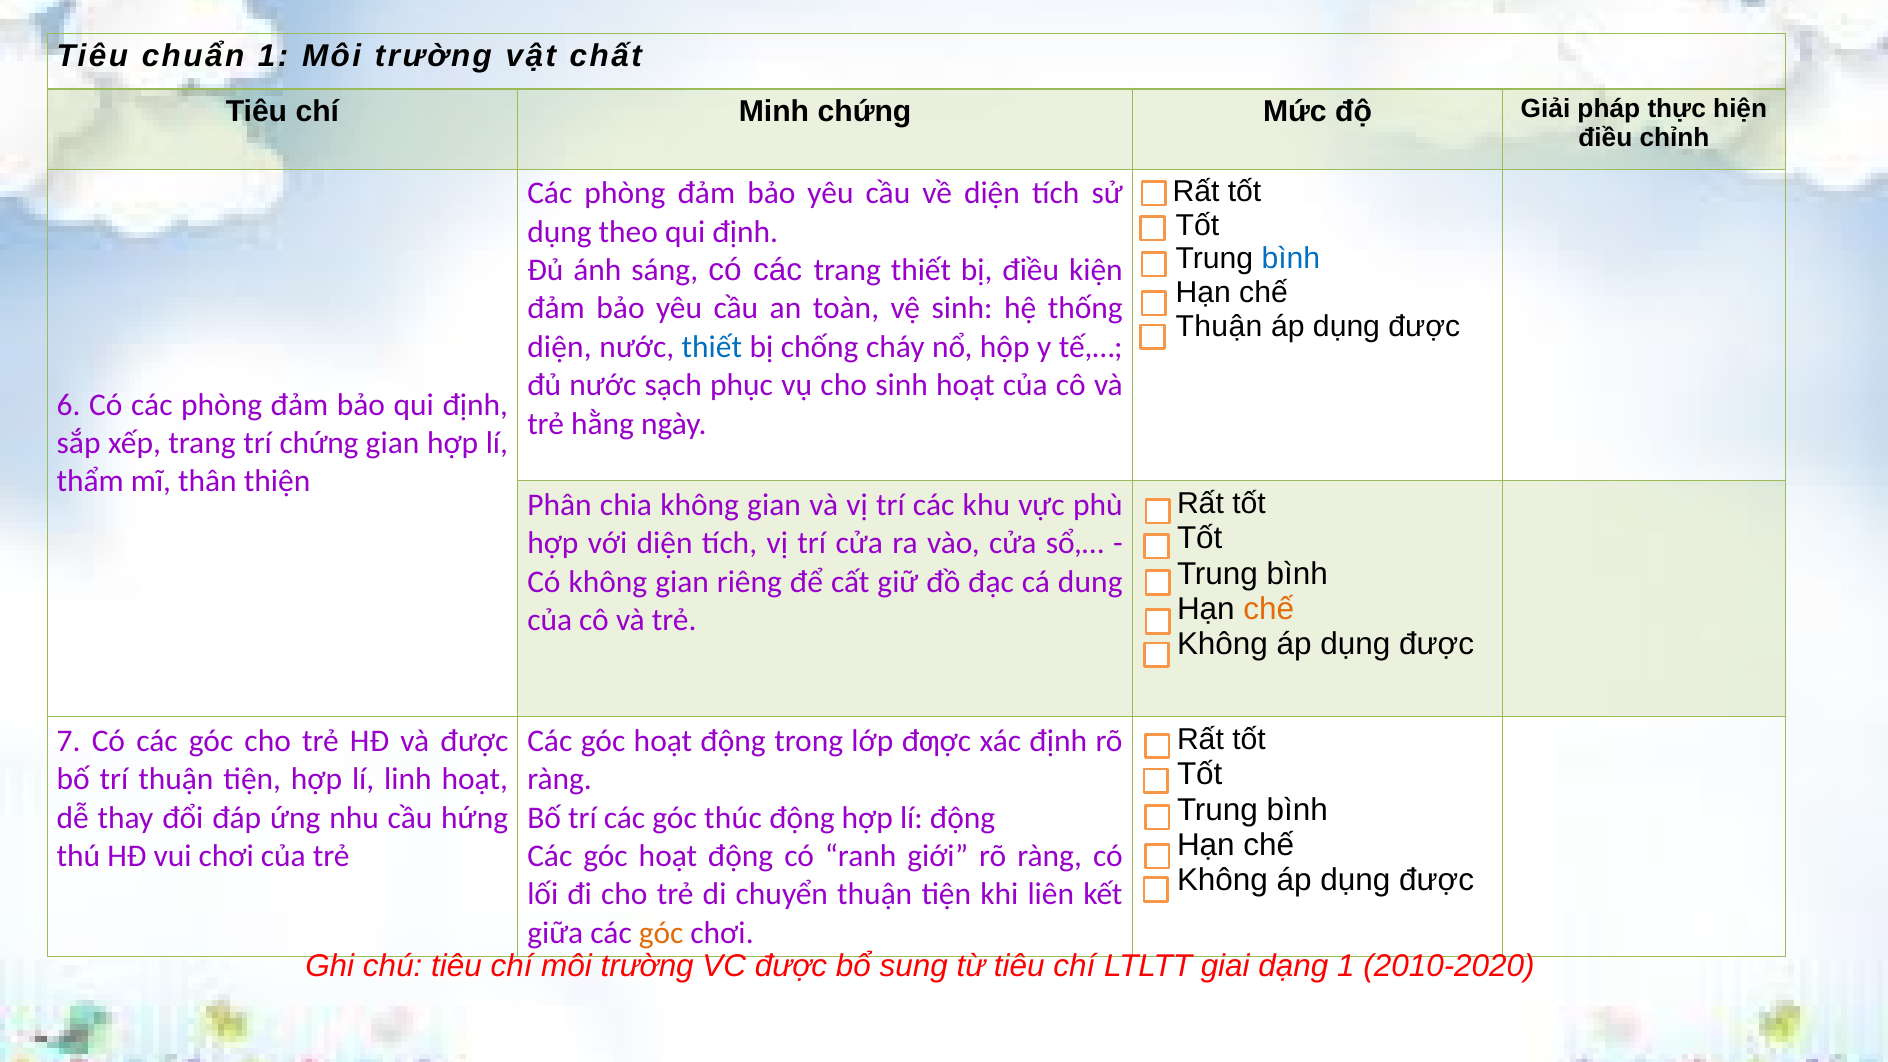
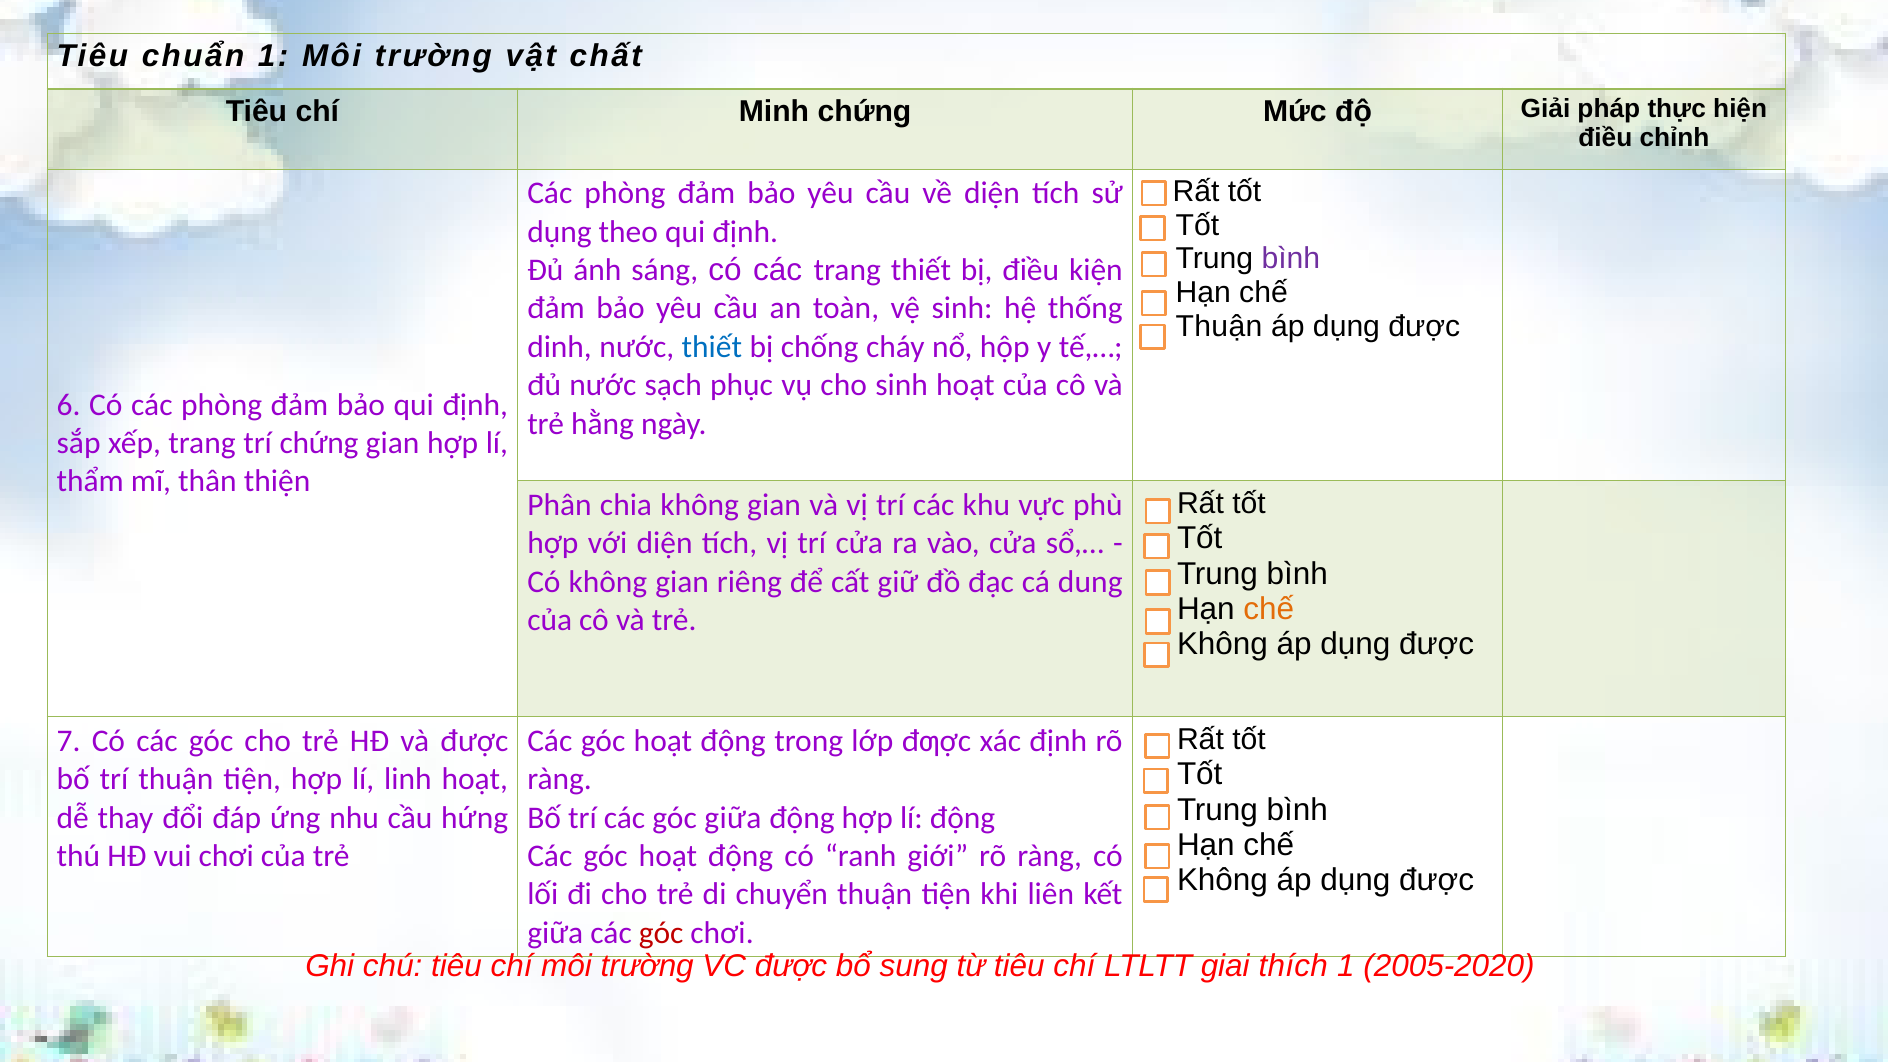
bình at (1291, 259) colour: blue -> purple
diện at (559, 347): diện -> dinh
góc thúc: thúc -> giữa
góc at (661, 933) colour: orange -> red
dạng: dạng -> thích
2010-2020: 2010-2020 -> 2005-2020
